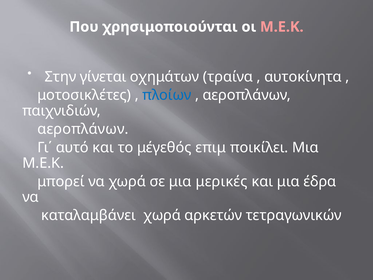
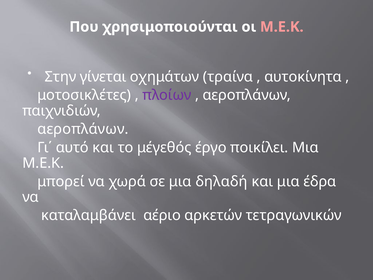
πλοίων colour: blue -> purple
επιμ: επιμ -> έργο
μερικές: μερικές -> δηλαδή
καταλαμβάνει χωρά: χωρά -> αέριο
